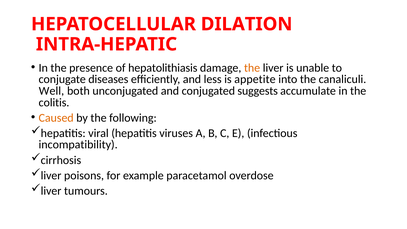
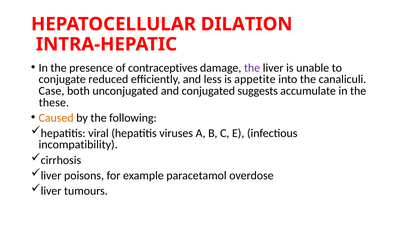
hepatolithiasis: hepatolithiasis -> contraceptives
the at (252, 68) colour: orange -> purple
diseases: diseases -> reduced
Well: Well -> Case
colitis: colitis -> these
